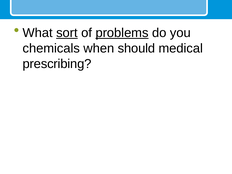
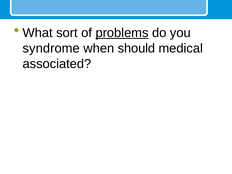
sort underline: present -> none
chemicals: chemicals -> syndrome
prescribing: prescribing -> associated
